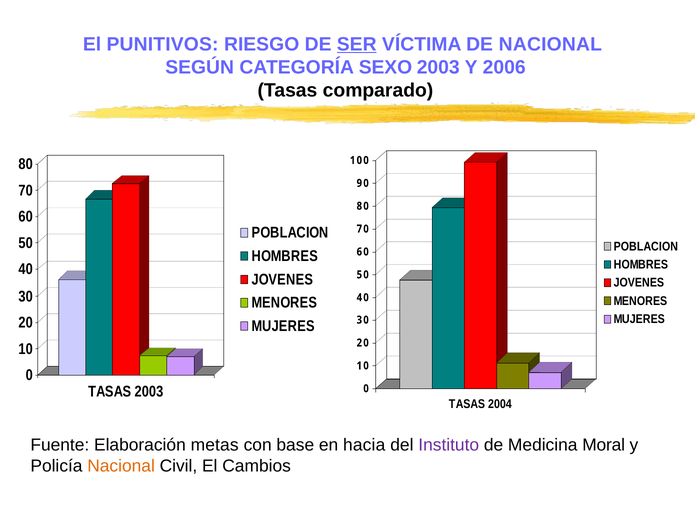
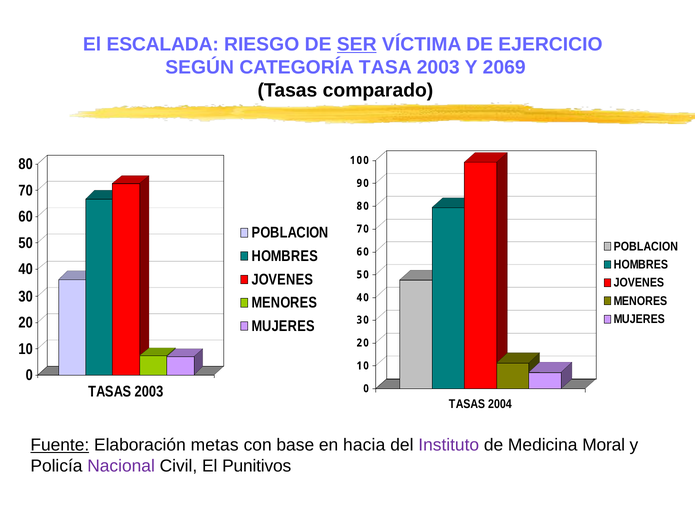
PUNITIVOS: PUNITIVOS -> ESCALADA
DE NACIONAL: NACIONAL -> EJERCICIO
SEXO: SEXO -> TASA
2006: 2006 -> 2069
Fuente underline: none -> present
Nacional at (121, 466) colour: orange -> purple
Cambios: Cambios -> Punitivos
